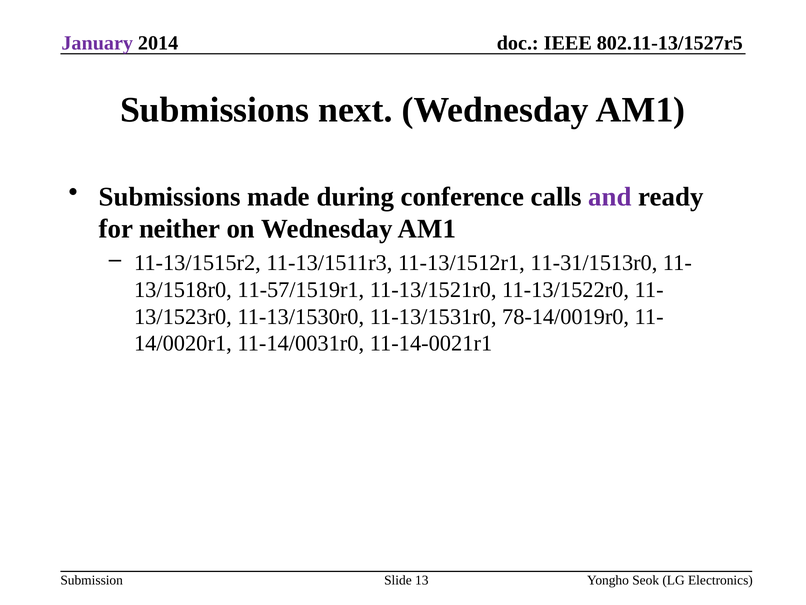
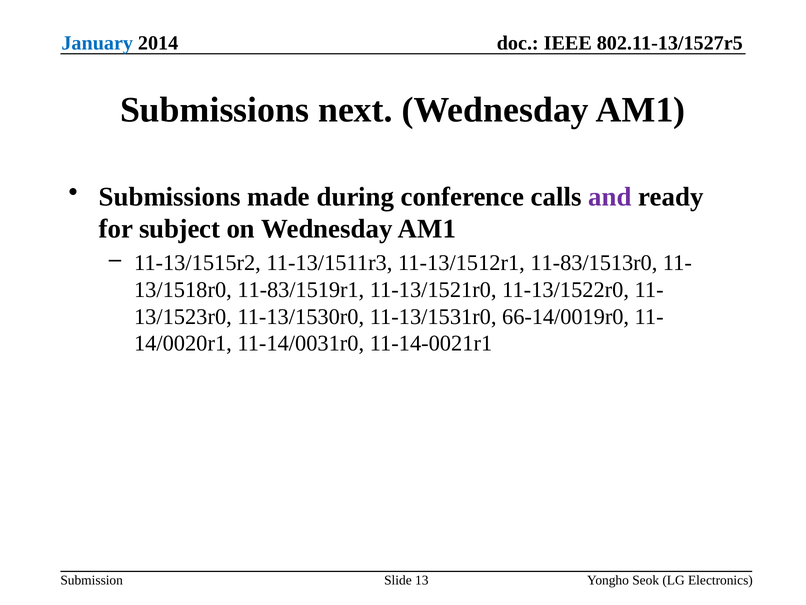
January colour: purple -> blue
neither: neither -> subject
11-31/1513r0: 11-31/1513r0 -> 11-83/1513r0
11-57/1519r1: 11-57/1519r1 -> 11-83/1519r1
78-14/0019r0: 78-14/0019r0 -> 66-14/0019r0
